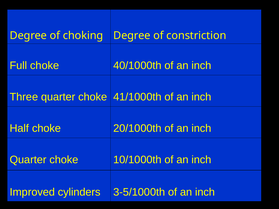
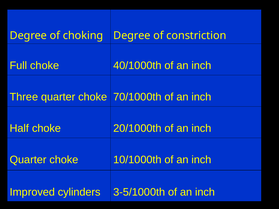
41/1000th: 41/1000th -> 70/1000th
